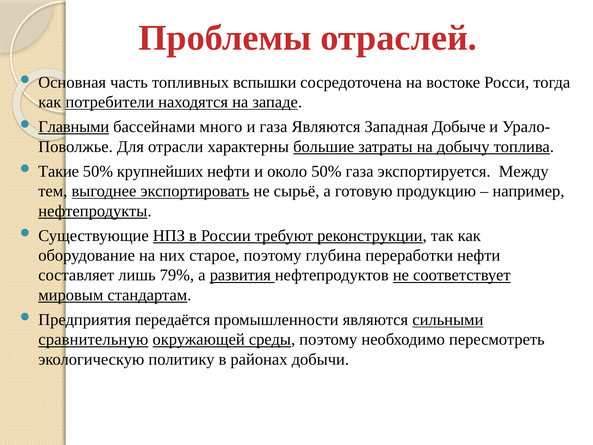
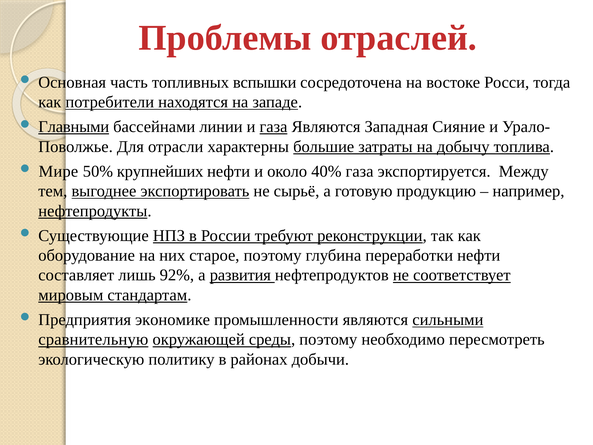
много: много -> линии
газа at (274, 127) underline: none -> present
Добыче: Добыче -> Сияние
Такие: Такие -> Мире
около 50%: 50% -> 40%
79%: 79% -> 92%
передаётся: передаётся -> экономике
